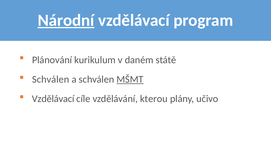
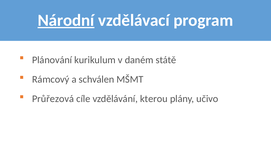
Schválen at (51, 80): Schválen -> Rámcový
MŠMT underline: present -> none
Vzdělávací at (53, 99): Vzdělávací -> Průřezová
